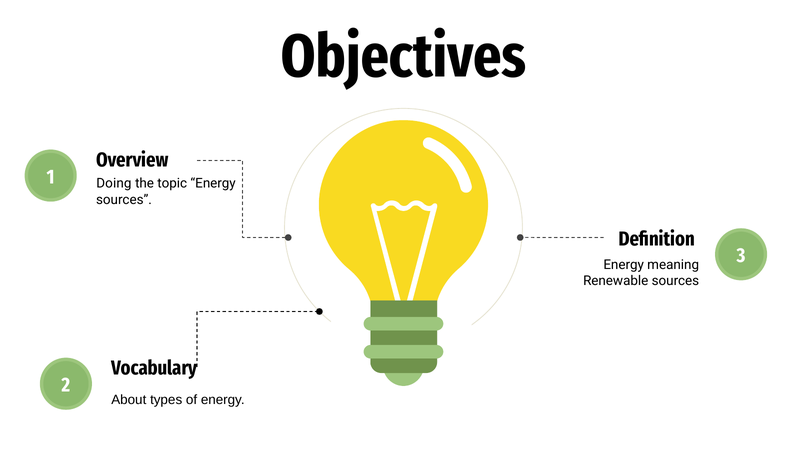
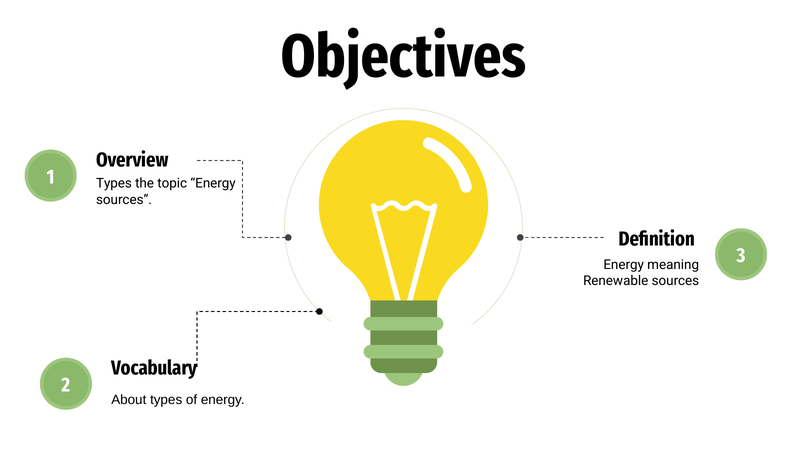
Doing at (114, 183): Doing -> Types
